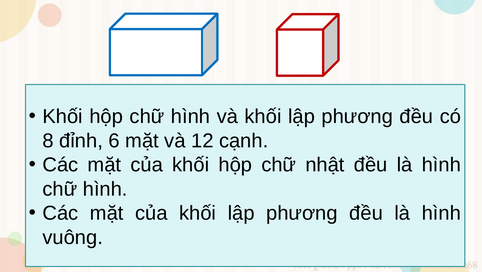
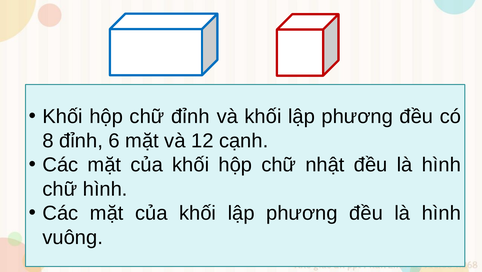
hộp chữ hình: hình -> đỉnh
